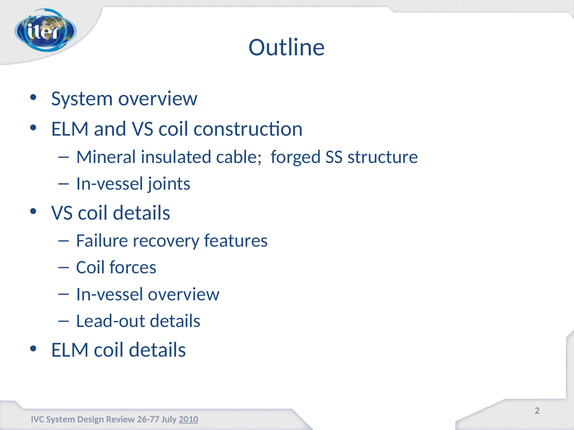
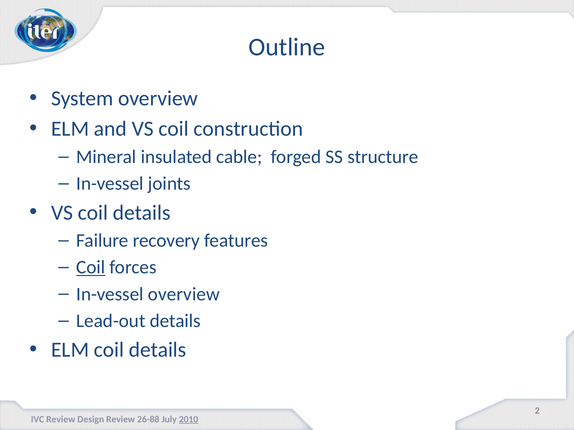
Coil at (91, 268) underline: none -> present
IVC System: System -> Review
26-77: 26-77 -> 26-88
